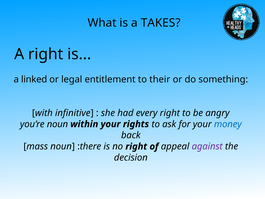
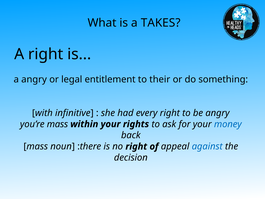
a linked: linked -> angry
you’re noun: noun -> mass
against colour: purple -> blue
